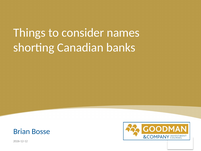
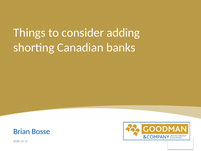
names: names -> adding
